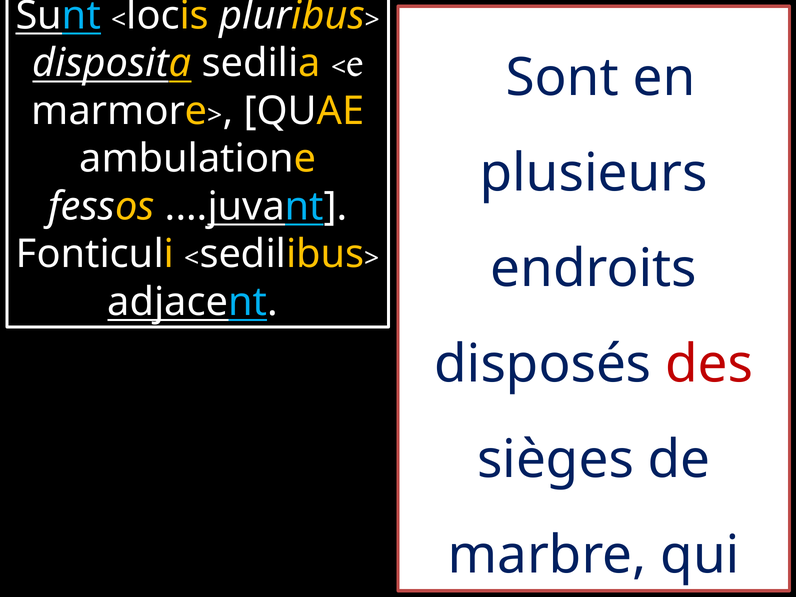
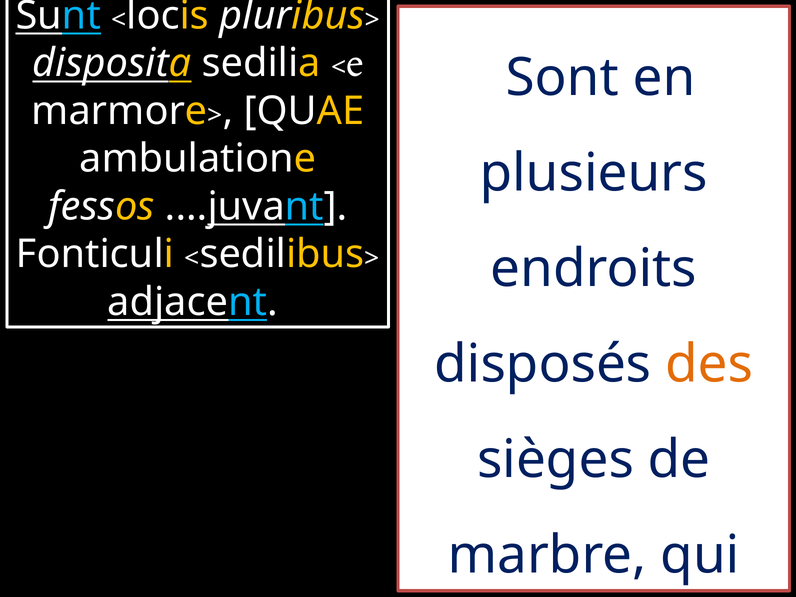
des at (709, 364) colour: red -> orange
